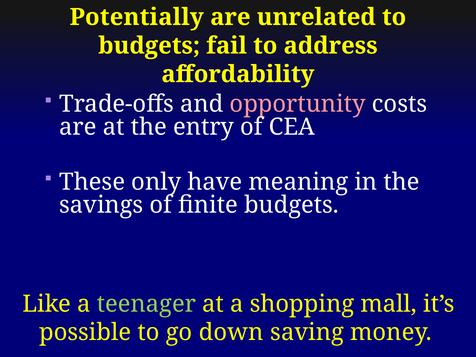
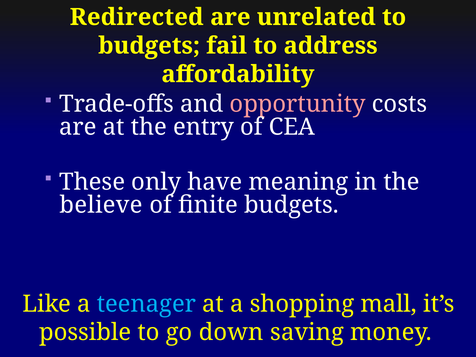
Potentially: Potentially -> Redirected
savings: savings -> believe
teenager colour: light green -> light blue
